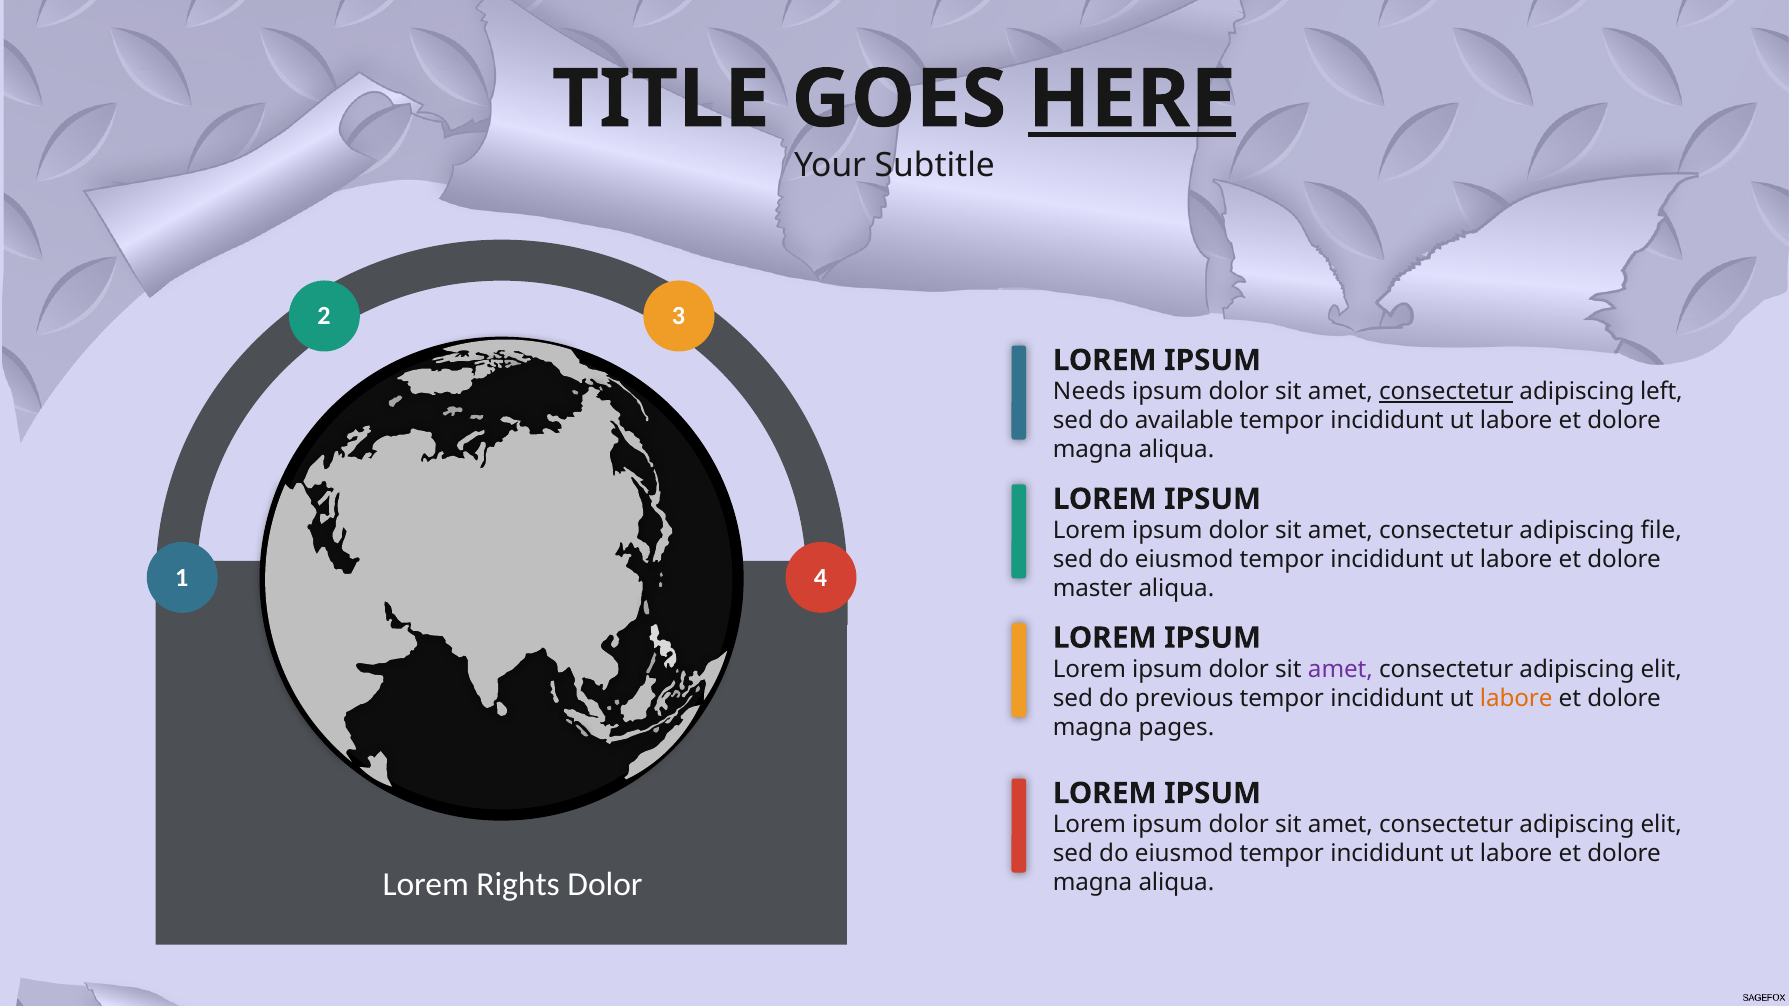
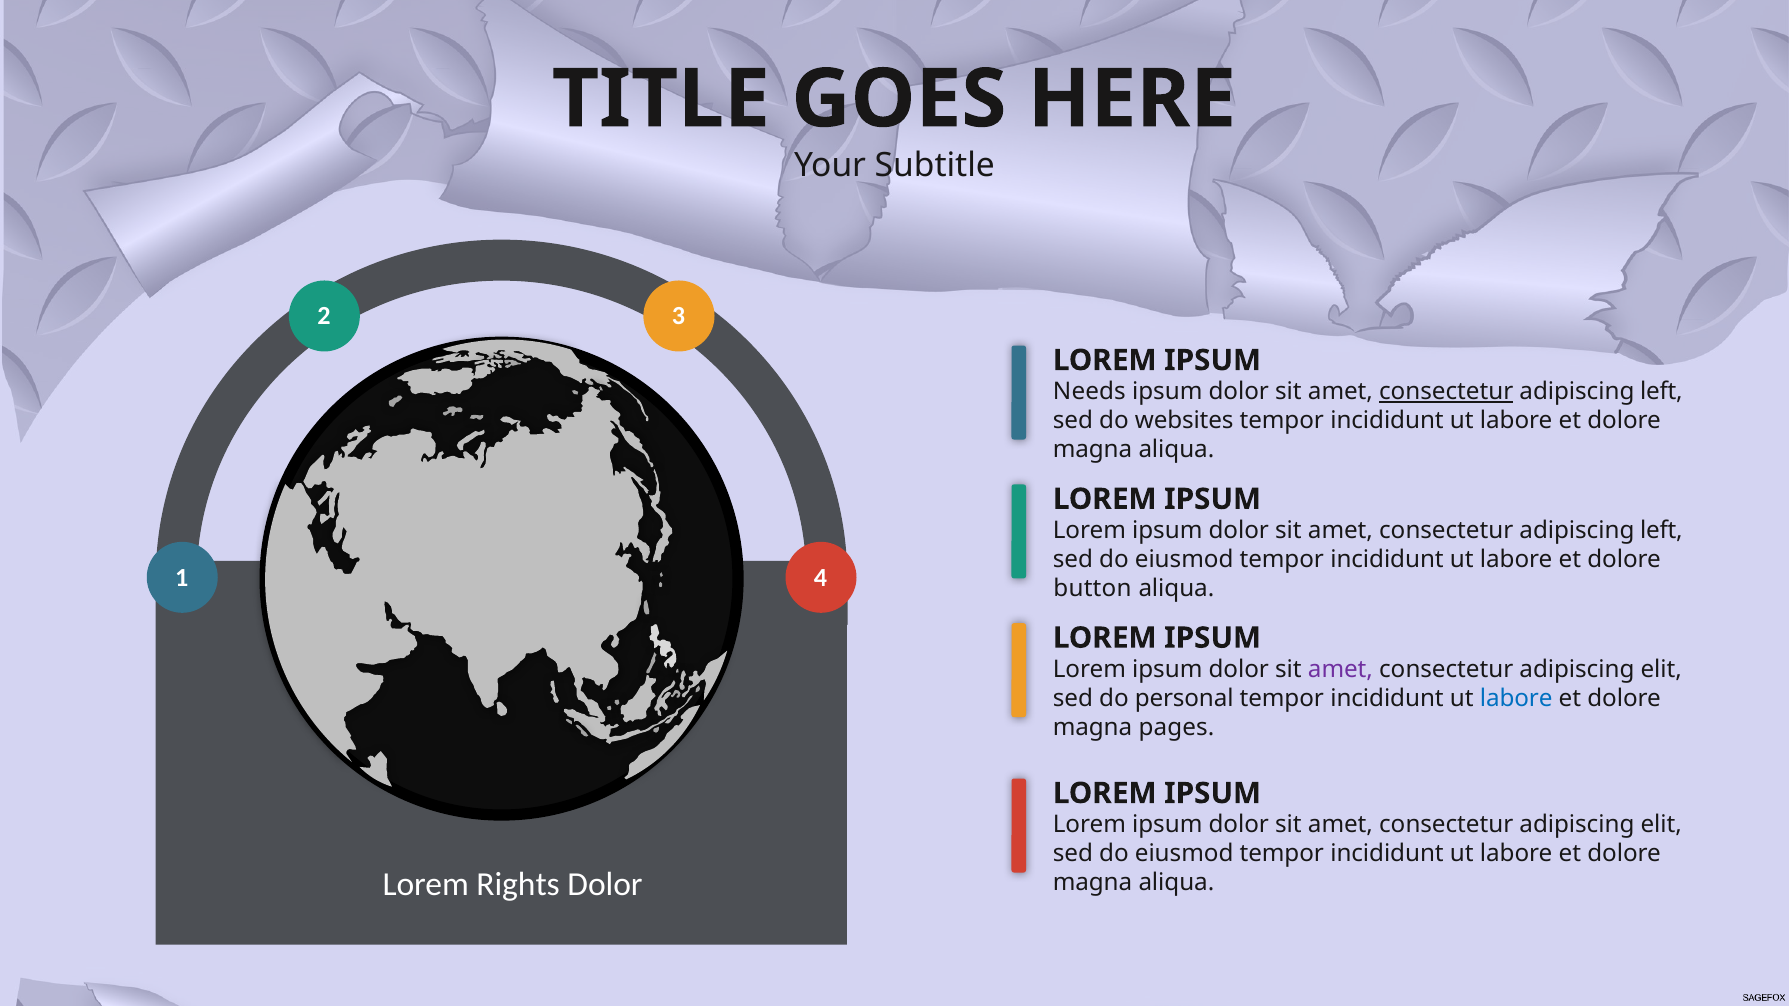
HERE underline: present -> none
available: available -> websites
file at (1661, 530): file -> left
master: master -> button
previous: previous -> personal
labore at (1516, 698) colour: orange -> blue
